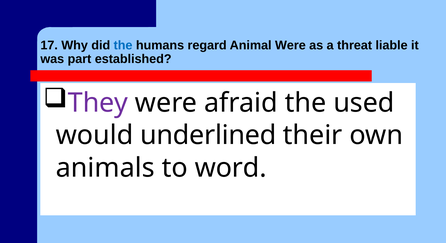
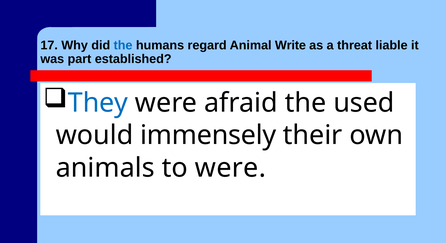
Animal Were: Were -> Write
They colour: purple -> blue
underlined: underlined -> immensely
to word: word -> were
